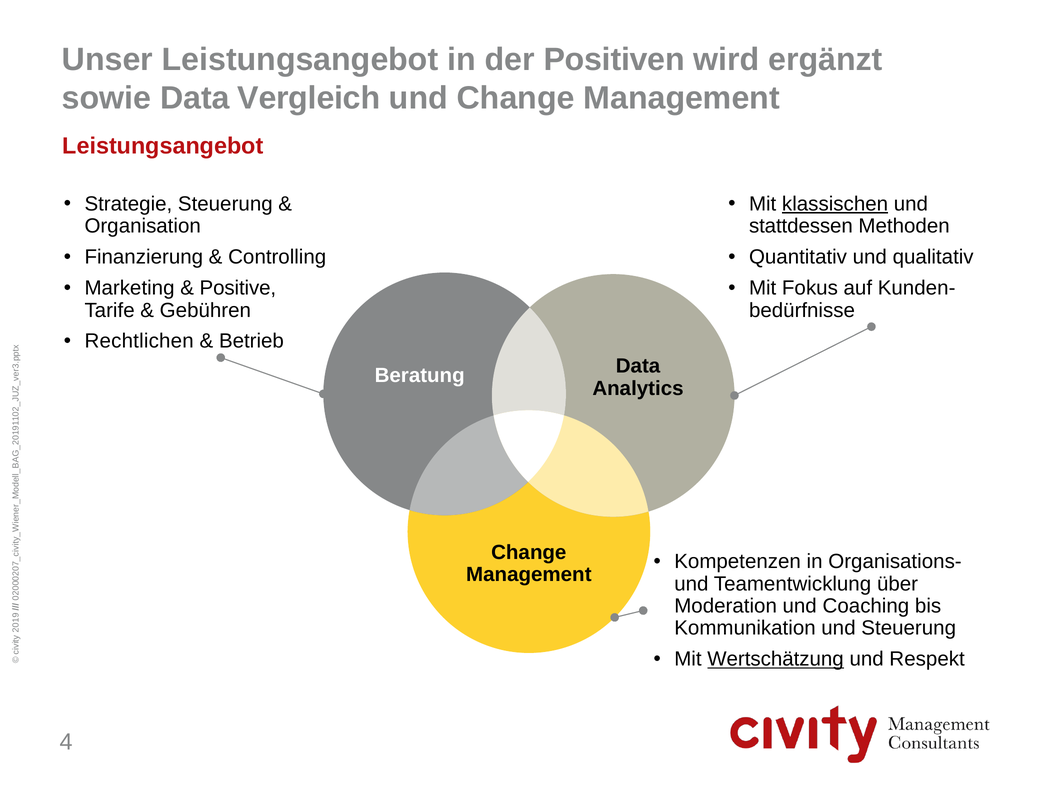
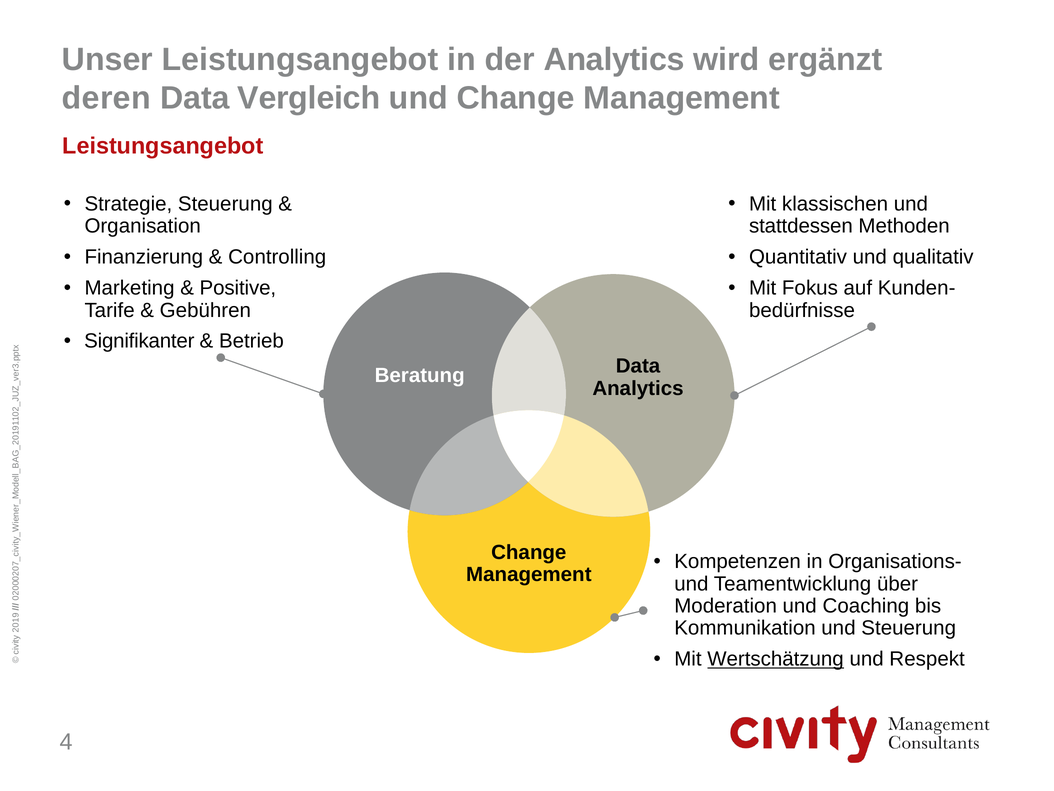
der Positiven: Positiven -> Analytics
sowie: sowie -> deren
klassischen underline: present -> none
Rechtlichen: Rechtlichen -> Signifikanter
